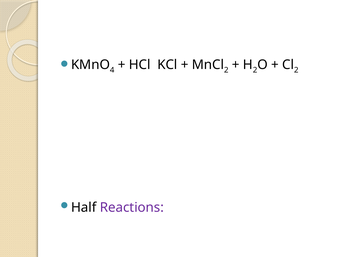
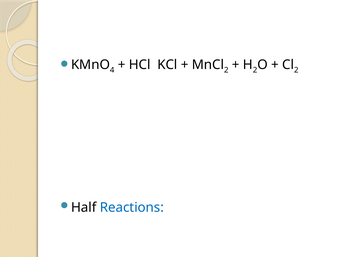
Reactions colour: purple -> blue
